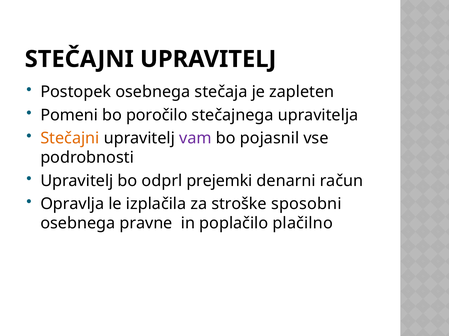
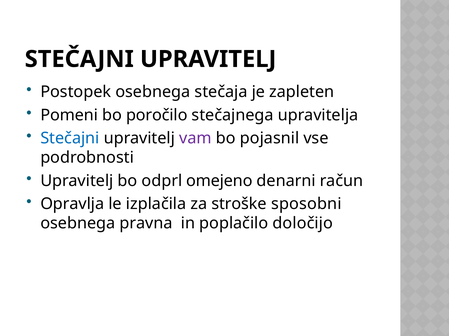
Stečajni at (70, 139) colour: orange -> blue
prejemki: prejemki -> omejeno
pravne: pravne -> pravna
plačilno: plačilno -> določijo
